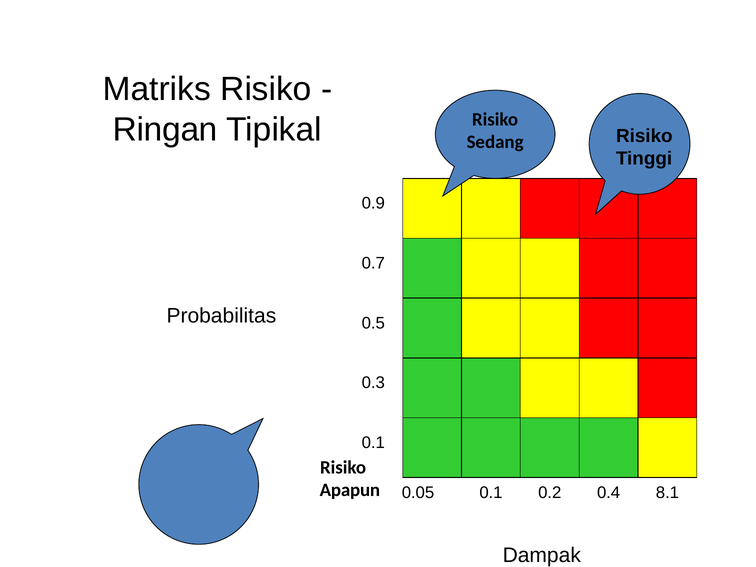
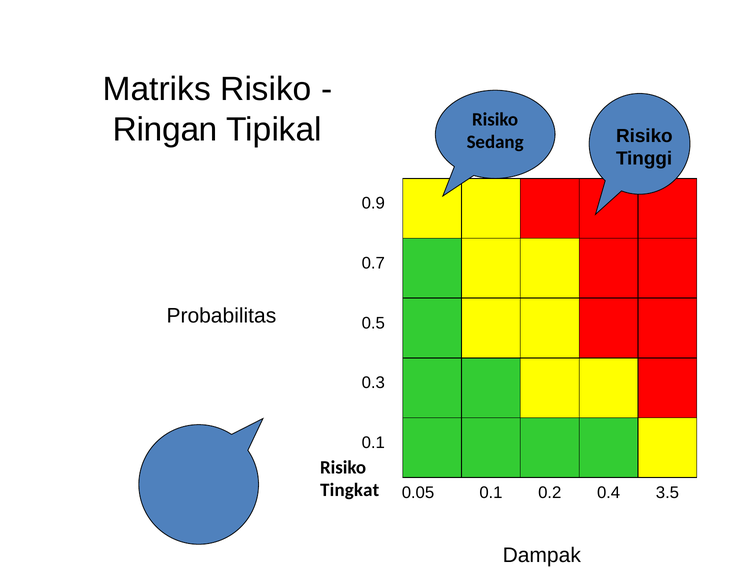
Apapun: Apapun -> Tingkat
8.1: 8.1 -> 3.5
